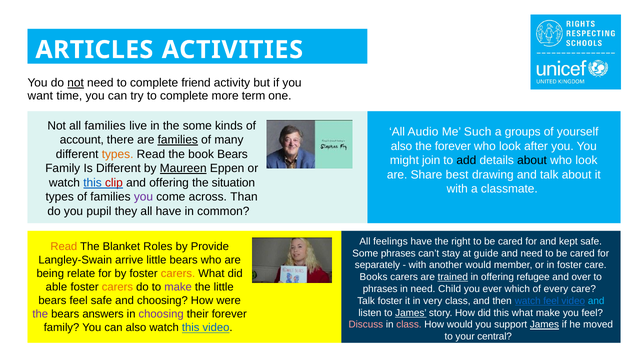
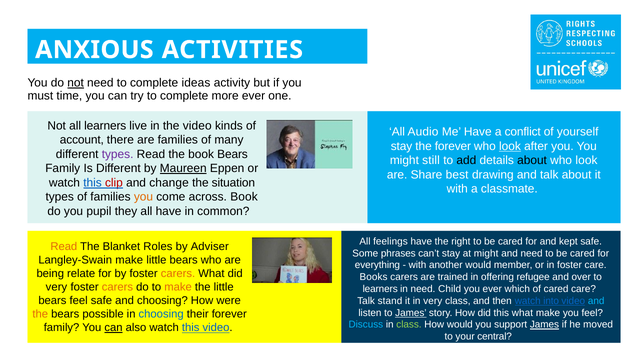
ARTICLES: ARTICLES -> ANXIOUS
friend: friend -> ideas
want: want -> must
more term: term -> ever
all families: families -> learners
the some: some -> video
Me Such: Such -> Have
groups: groups -> conflict
families at (178, 140) underline: present -> none
also at (401, 146): also -> stay
look at (510, 146) underline: none -> present
types at (118, 154) colour: orange -> purple
join: join -> still
and offering: offering -> change
you at (143, 197) colour: purple -> orange
across Than: Than -> Book
Provide: Provide -> Adviser
at guide: guide -> might
Langley-Swain arrive: arrive -> make
separately: separately -> everything
trained underline: present -> none
able at (56, 287): able -> very
make at (178, 287) colour: purple -> orange
phrases at (380, 289): phrases -> learners
of every: every -> cared
Talk foster: foster -> stand
watch feel: feel -> into
the at (40, 314) colour: purple -> orange
answers: answers -> possible
choosing at (161, 314) colour: purple -> blue
Discuss colour: pink -> light blue
class at (409, 324) colour: pink -> light green
can at (113, 327) underline: none -> present
